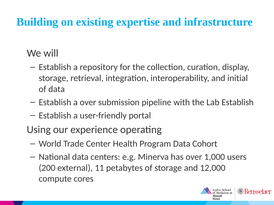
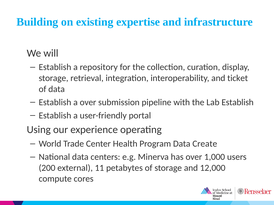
initial: initial -> ticket
Cohort: Cohort -> Create
